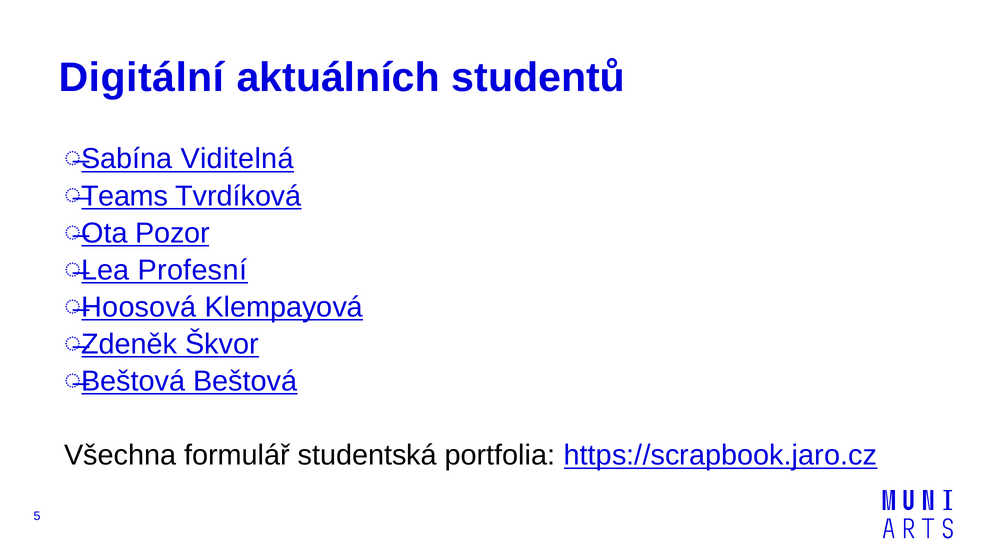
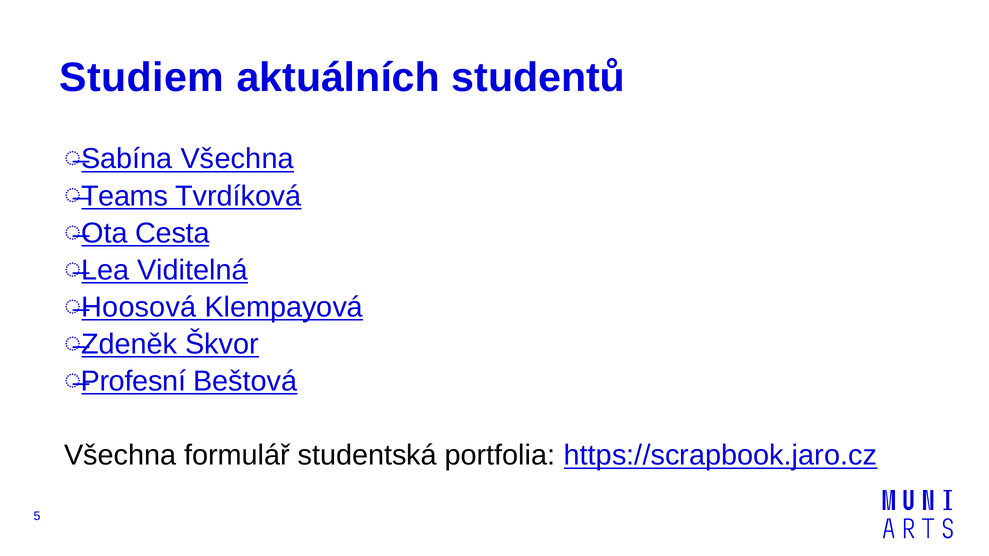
Digitální: Digitální -> Studiem
Sabína Viditelná: Viditelná -> Všechna
Pozor: Pozor -> Cesta
Profesní: Profesní -> Viditelná
Beštová at (133, 382): Beštová -> Profesní
